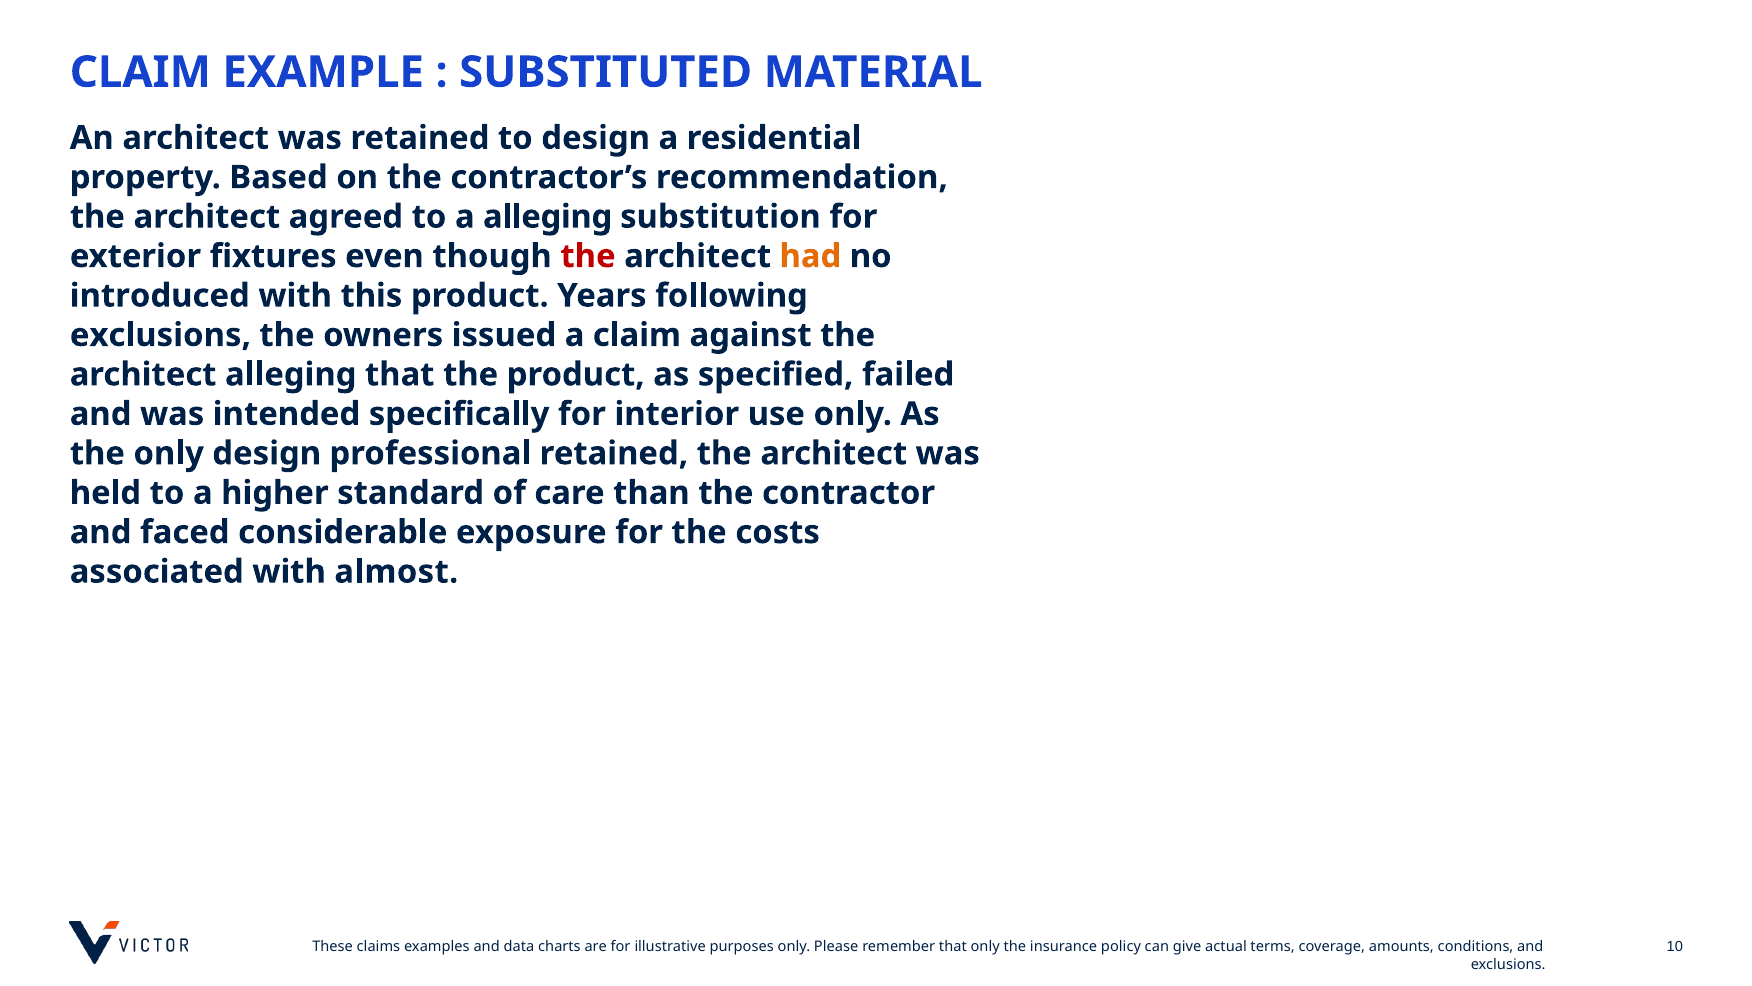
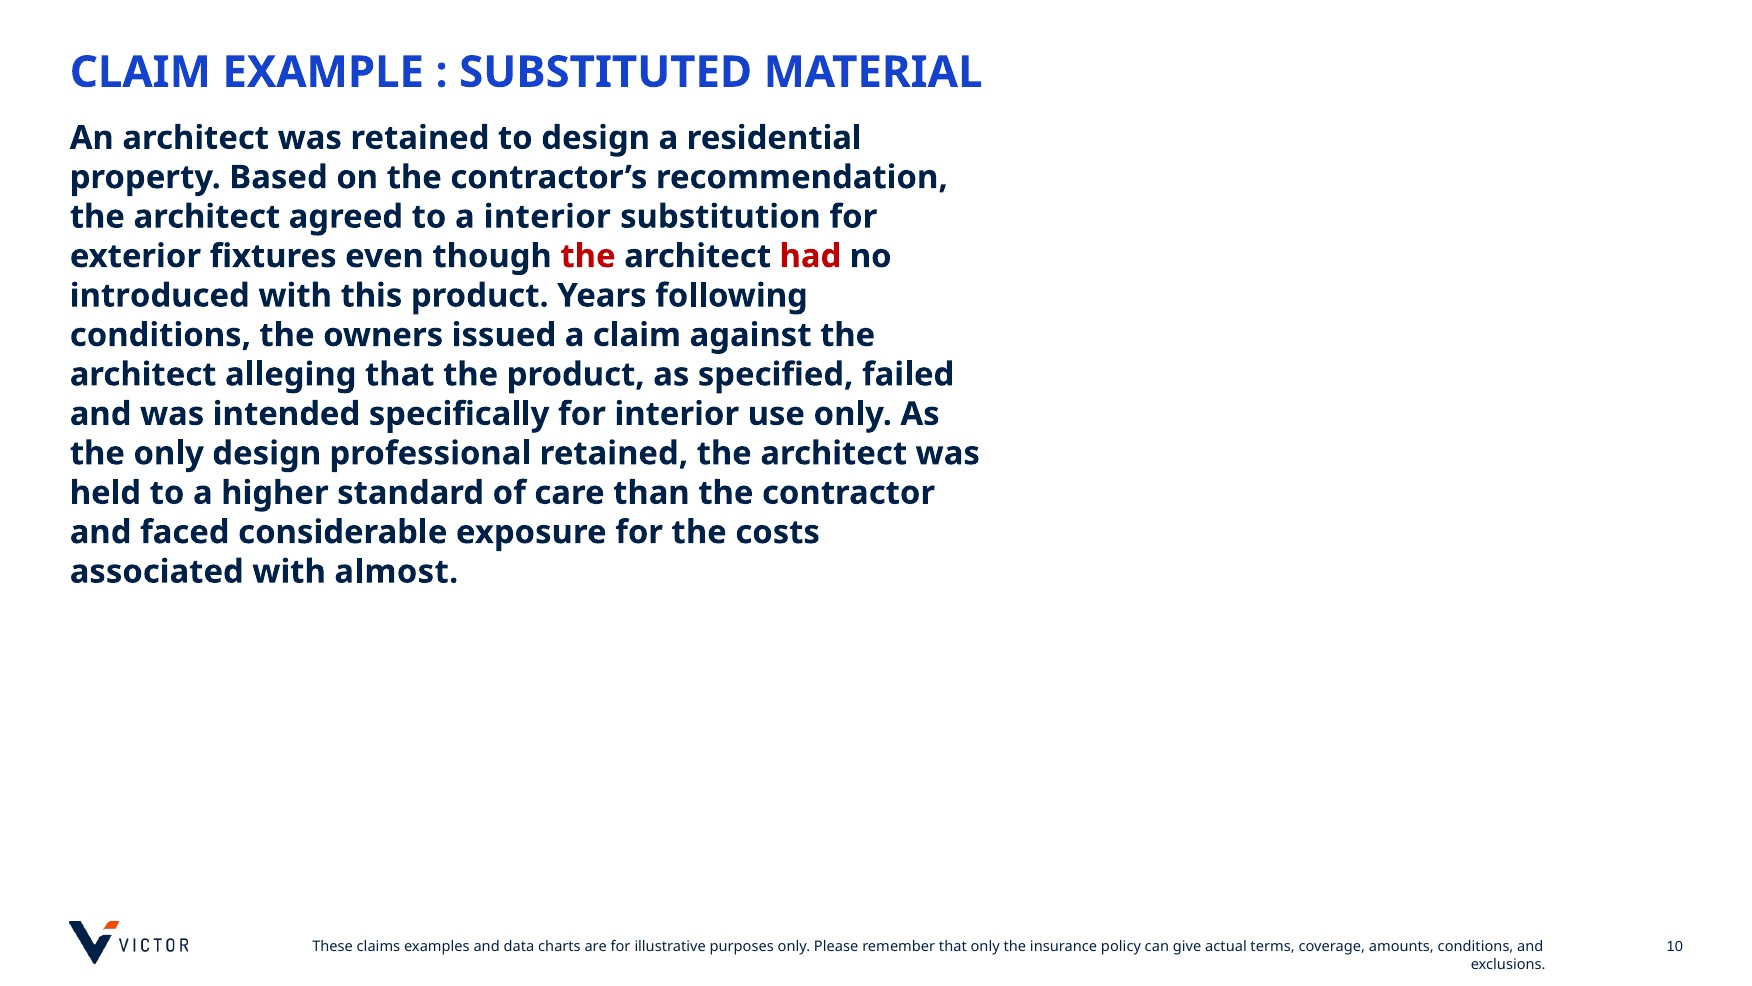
a alleging: alleging -> interior
had colour: orange -> red
exclusions at (160, 335): exclusions -> conditions
